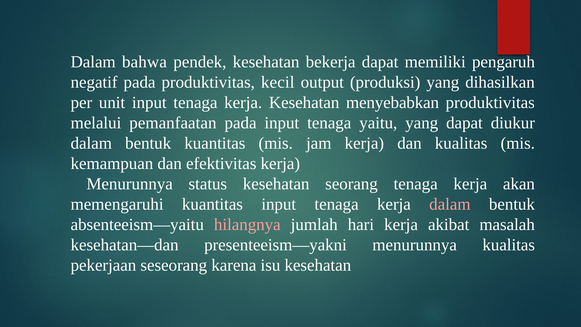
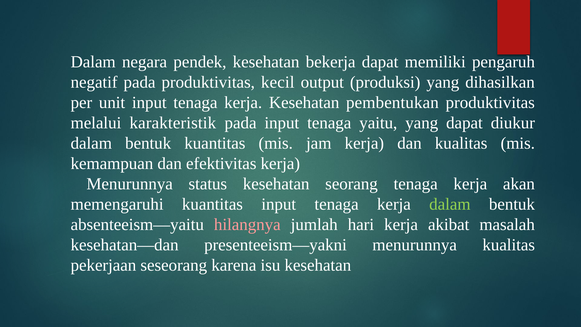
bahwa: bahwa -> negara
menyebabkan: menyebabkan -> pembentukan
pemanfaatan: pemanfaatan -> karakteristik
dalam at (450, 204) colour: pink -> light green
